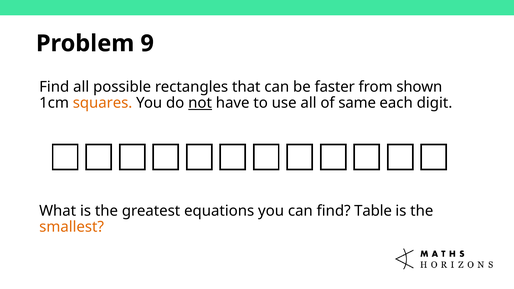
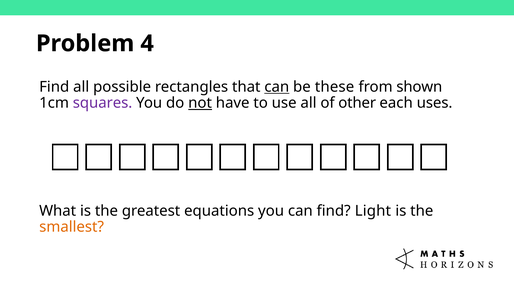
9: 9 -> 4
can at (277, 87) underline: none -> present
faster: faster -> these
squares colour: orange -> purple
same: same -> other
digit: digit -> uses
Table: Table -> Light
